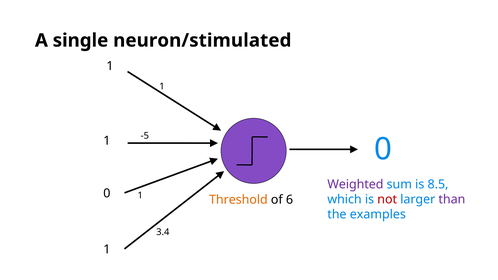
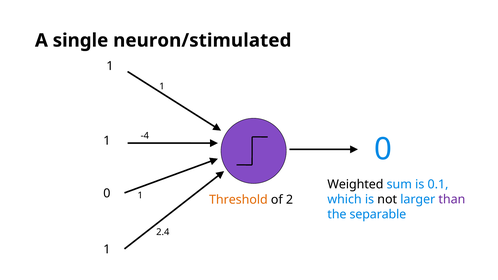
-5: -5 -> -4
Weighted colour: purple -> black
8.5: 8.5 -> 0.1
not colour: red -> black
6: 6 -> 2
examples: examples -> separable
3.4: 3.4 -> 2.4
